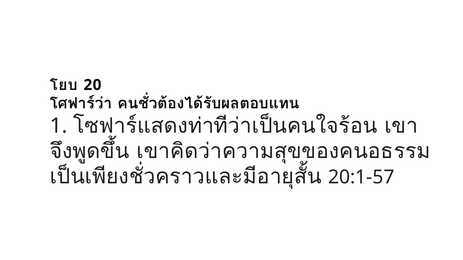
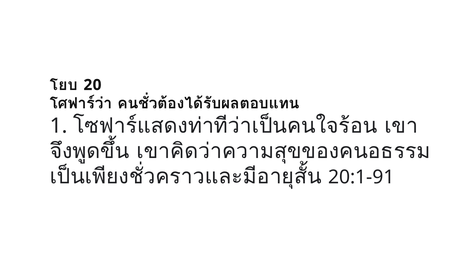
20:1-57: 20:1-57 -> 20:1-91
